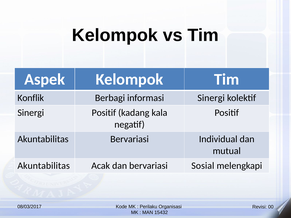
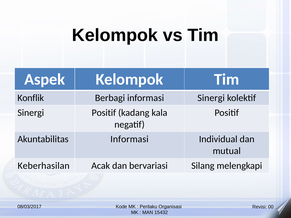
Akuntabilitas Bervariasi: Bervariasi -> Informasi
Akuntabilitas at (44, 166): Akuntabilitas -> Keberhasilan
Sosial: Sosial -> Silang
